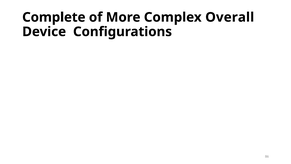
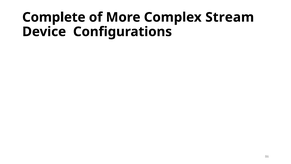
Overall: Overall -> Stream
